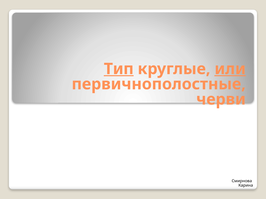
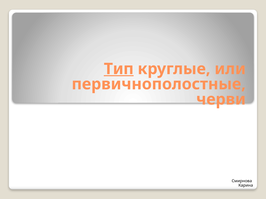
или underline: present -> none
